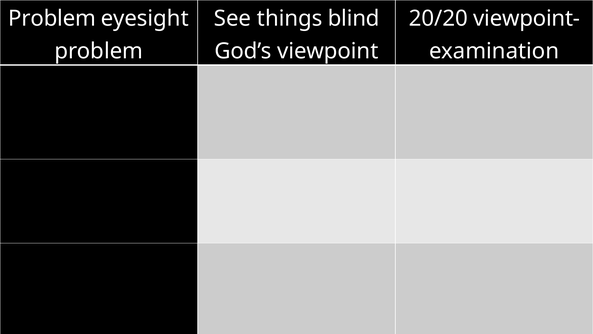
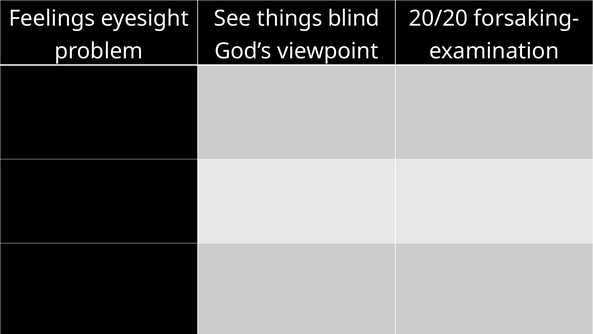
Problem at (52, 19): Problem -> Feelings
viewpoint-: viewpoint- -> forsaking-
